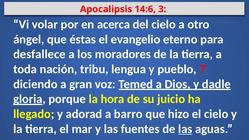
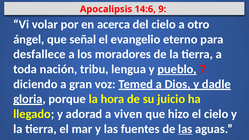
3: 3 -> 9
éstas: éstas -> señal
pueblo underline: none -> present
barro: barro -> viven
